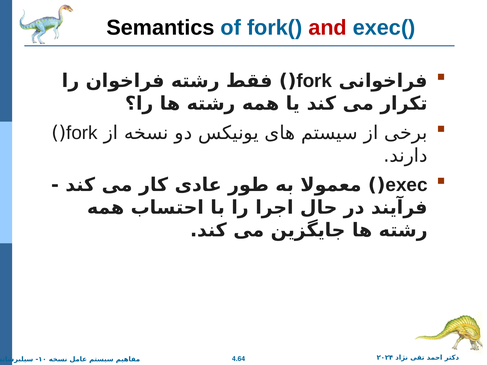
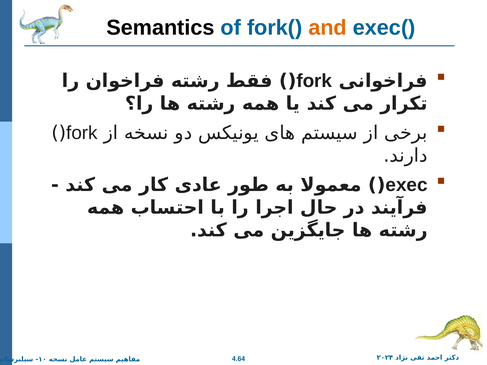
and colour: red -> orange
